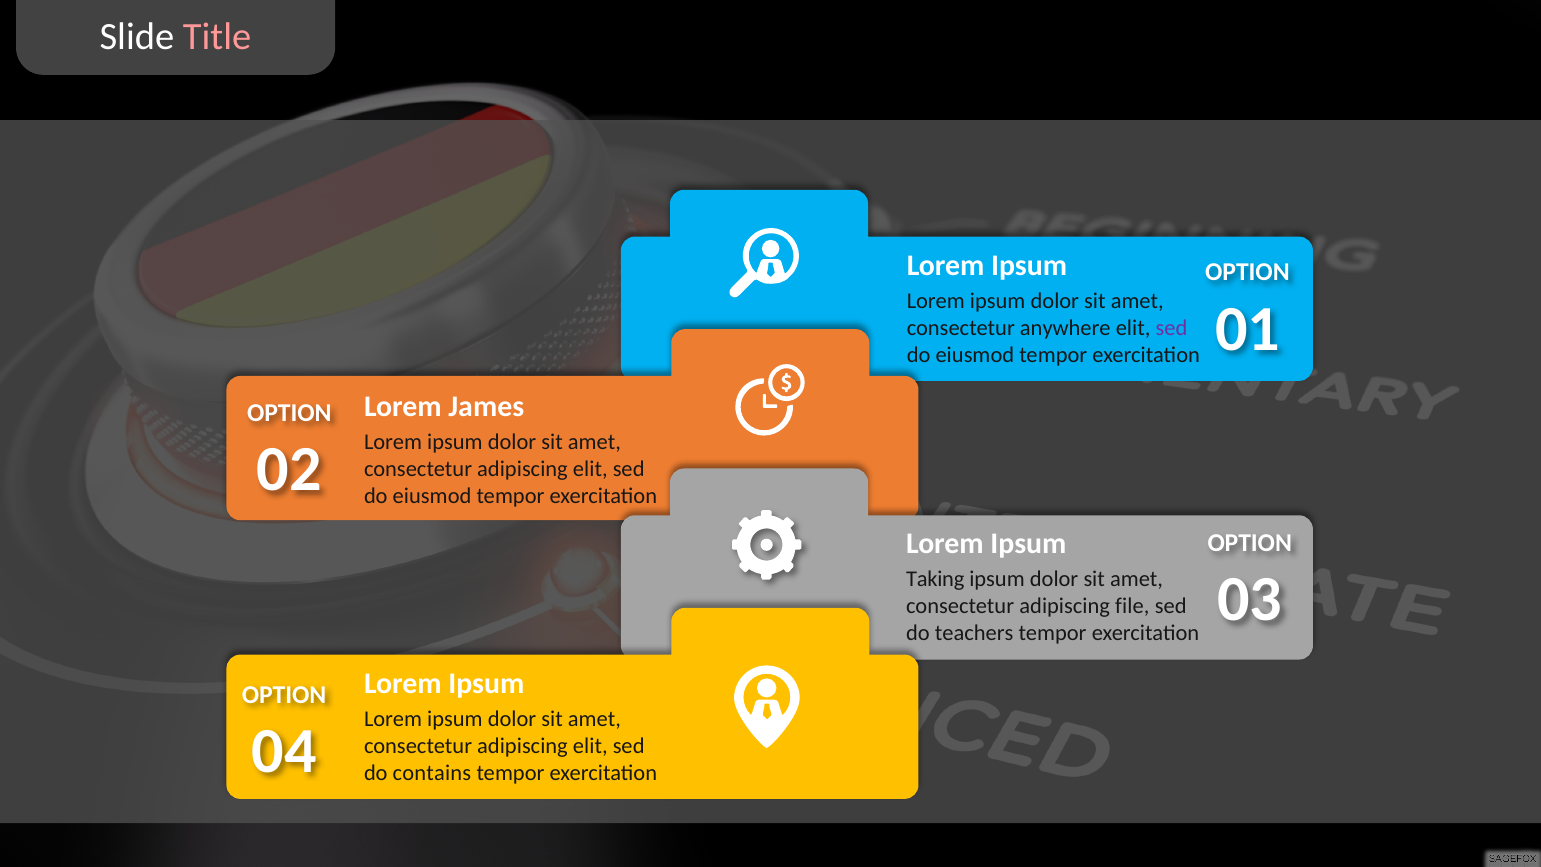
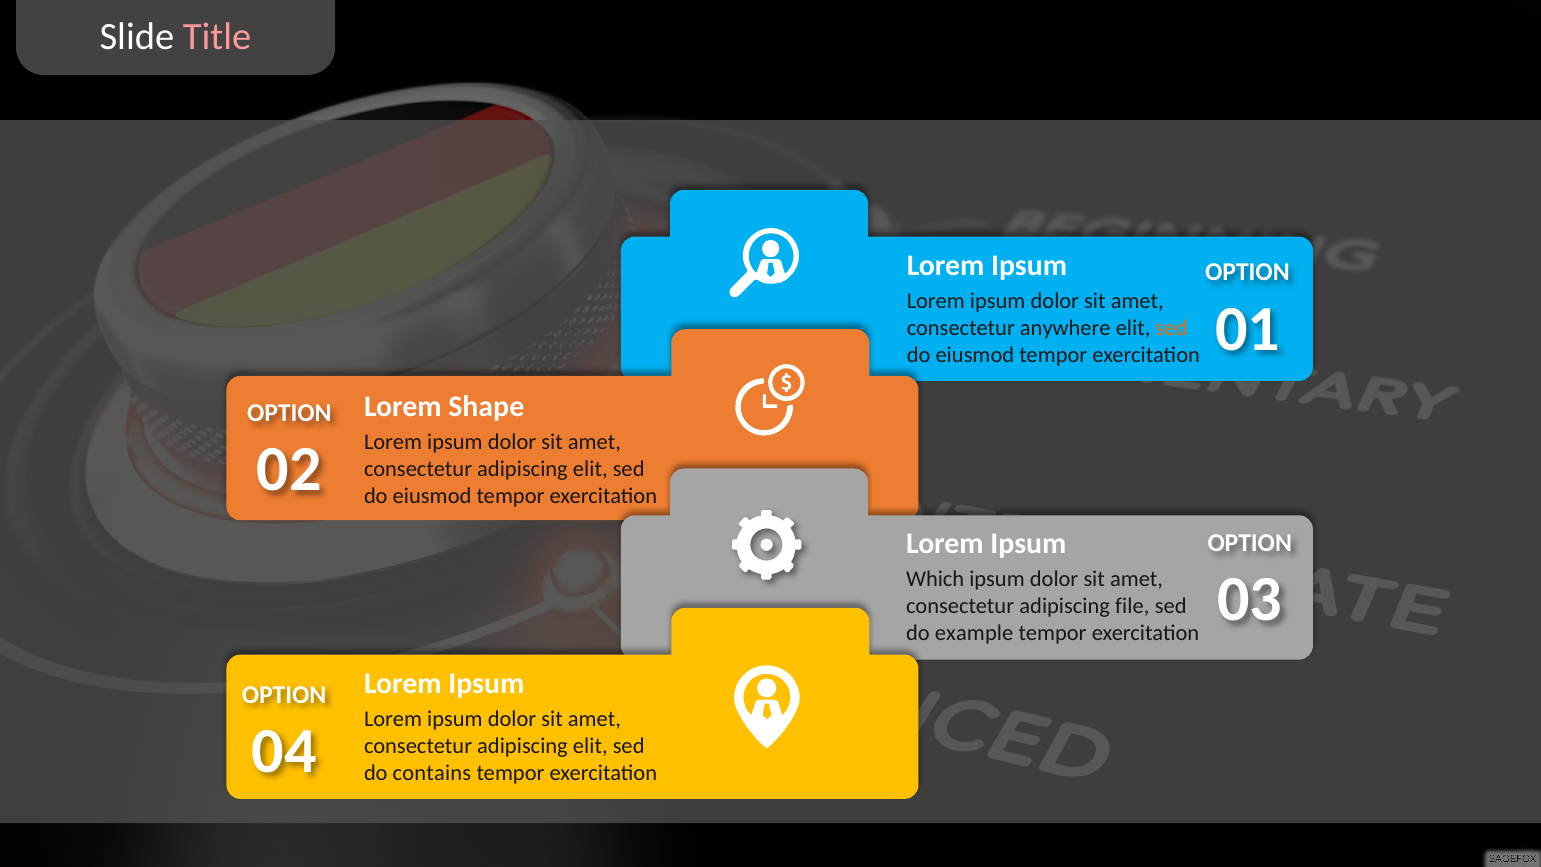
sed at (1171, 328) colour: purple -> orange
James: James -> Shape
Taking: Taking -> Which
teachers: teachers -> example
